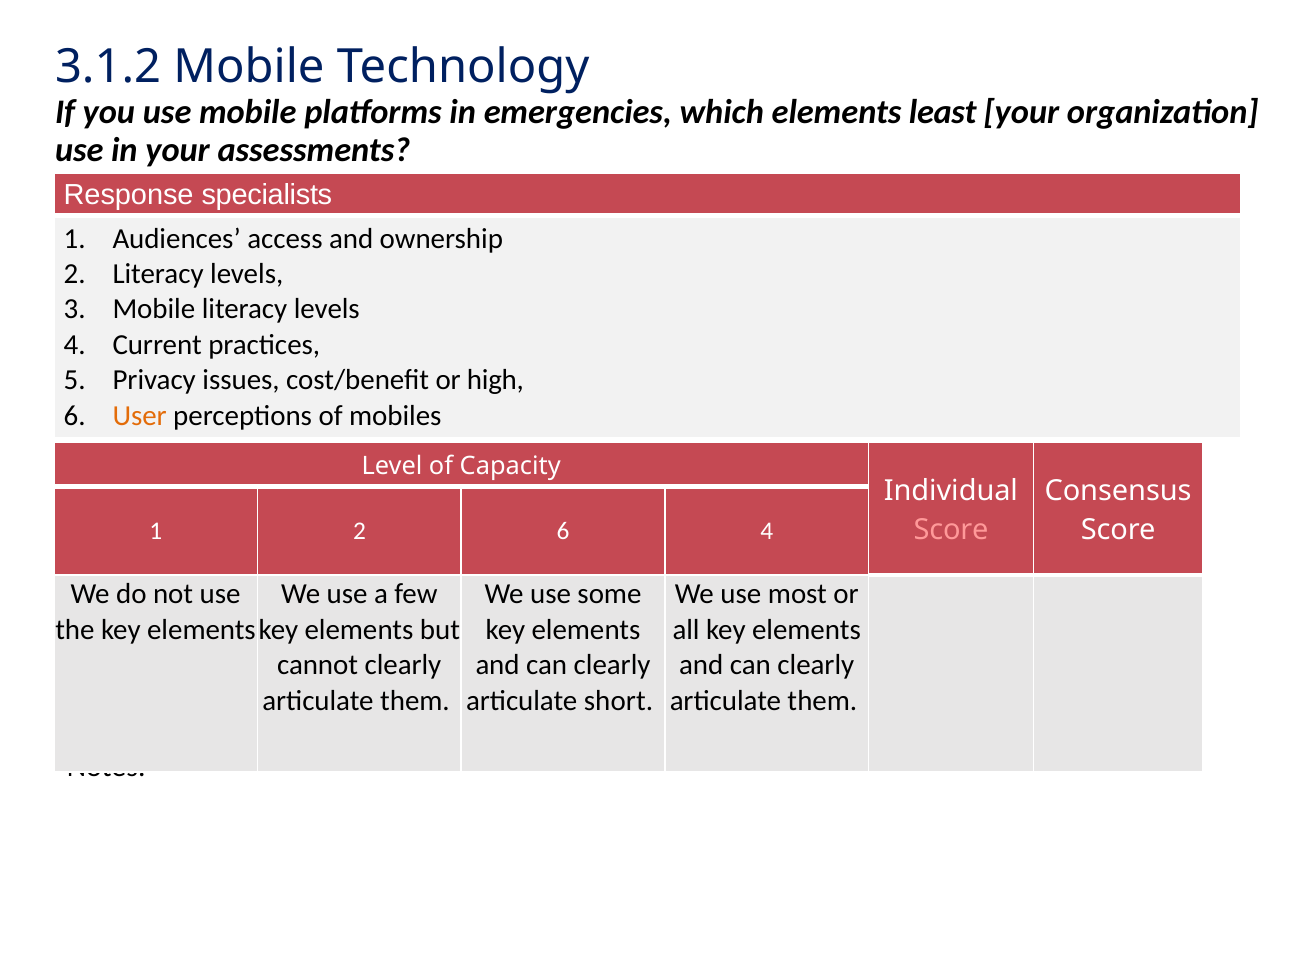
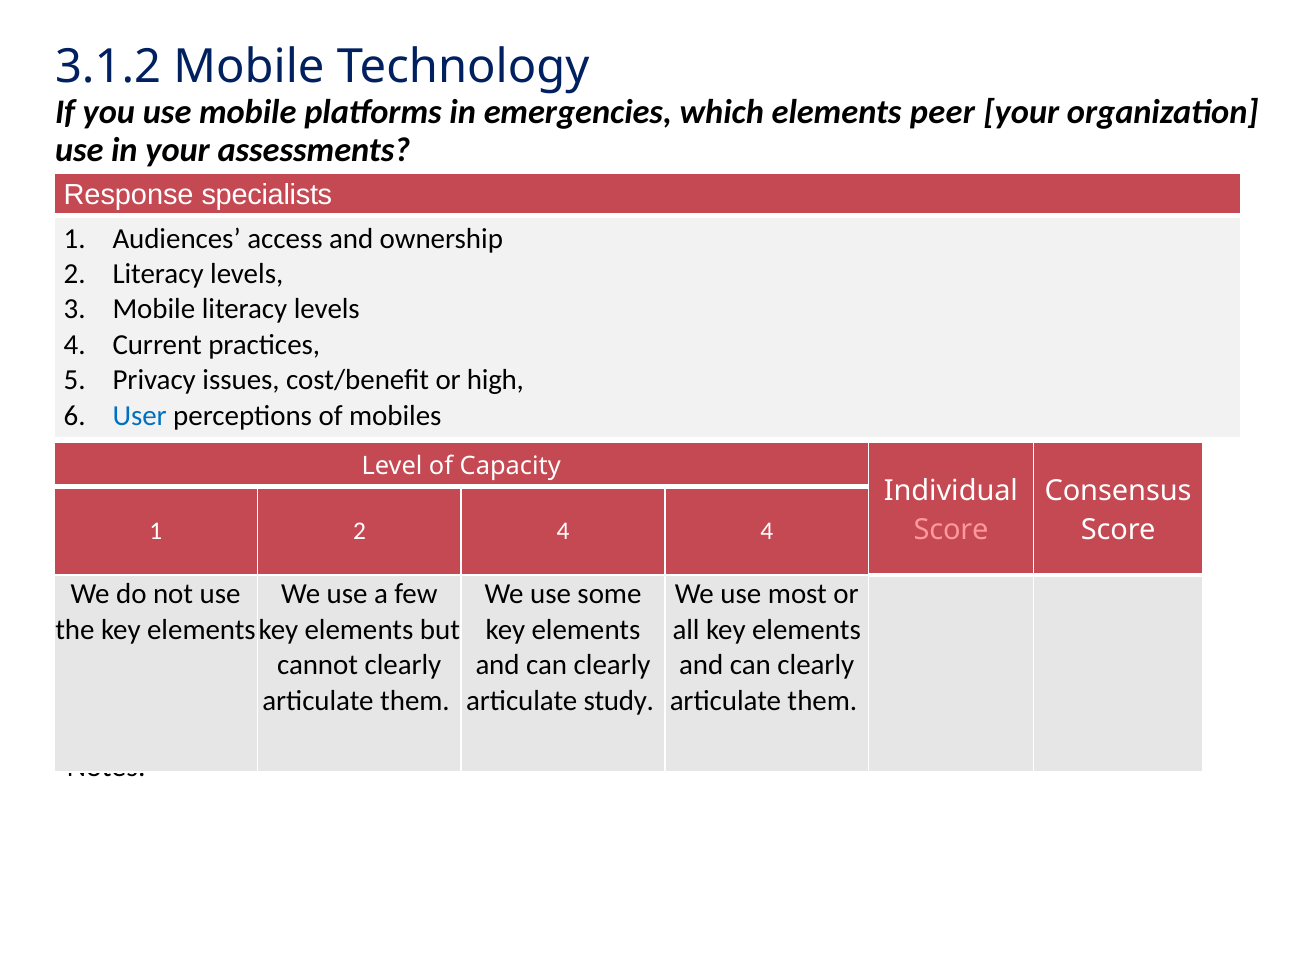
least: least -> peer
User colour: orange -> blue
2 6: 6 -> 4
short: short -> study
